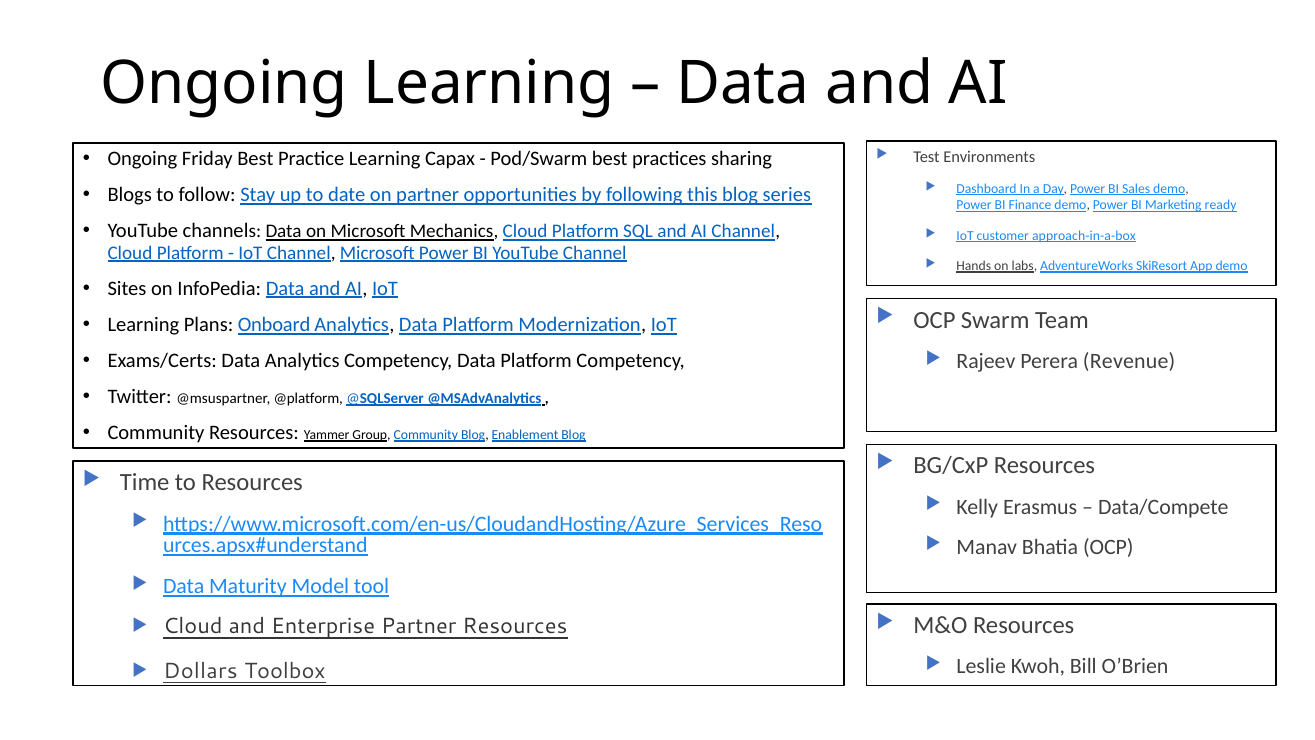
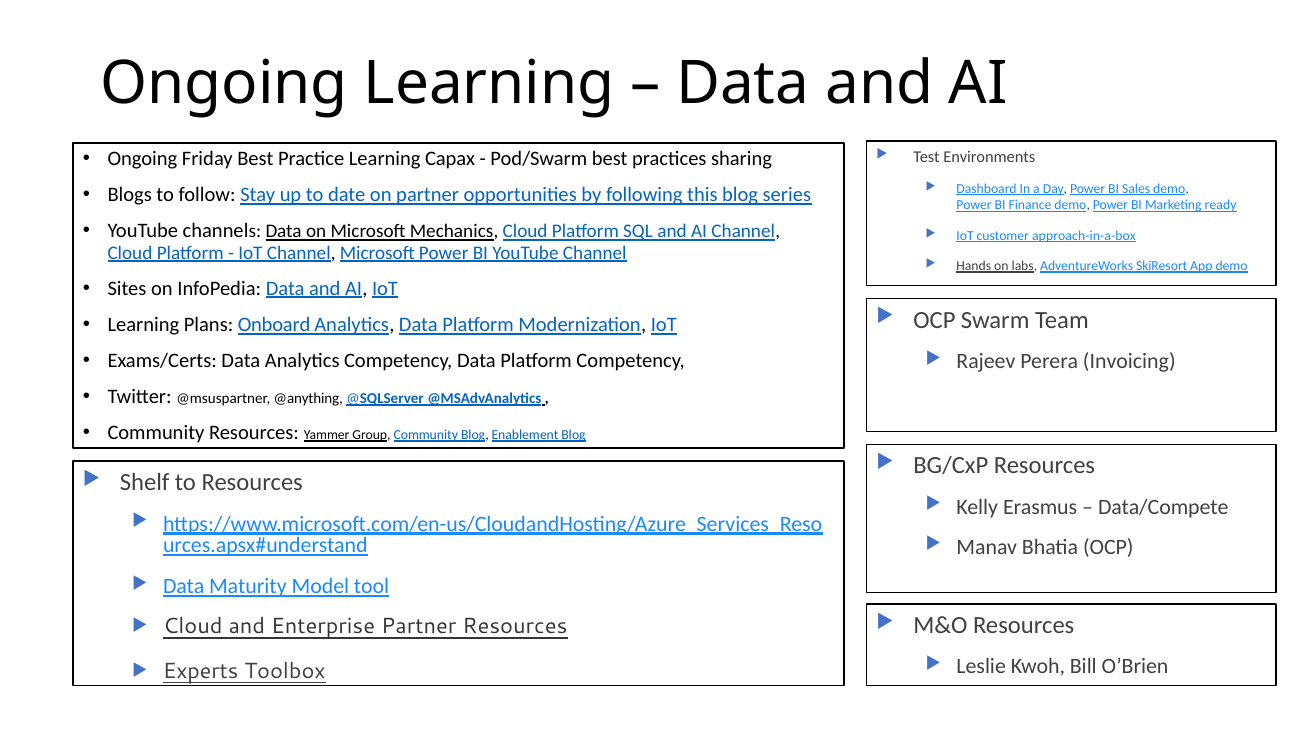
Revenue: Revenue -> Invoicing
@platform: @platform -> @anything
Time: Time -> Shelf
Dollars: Dollars -> Experts
